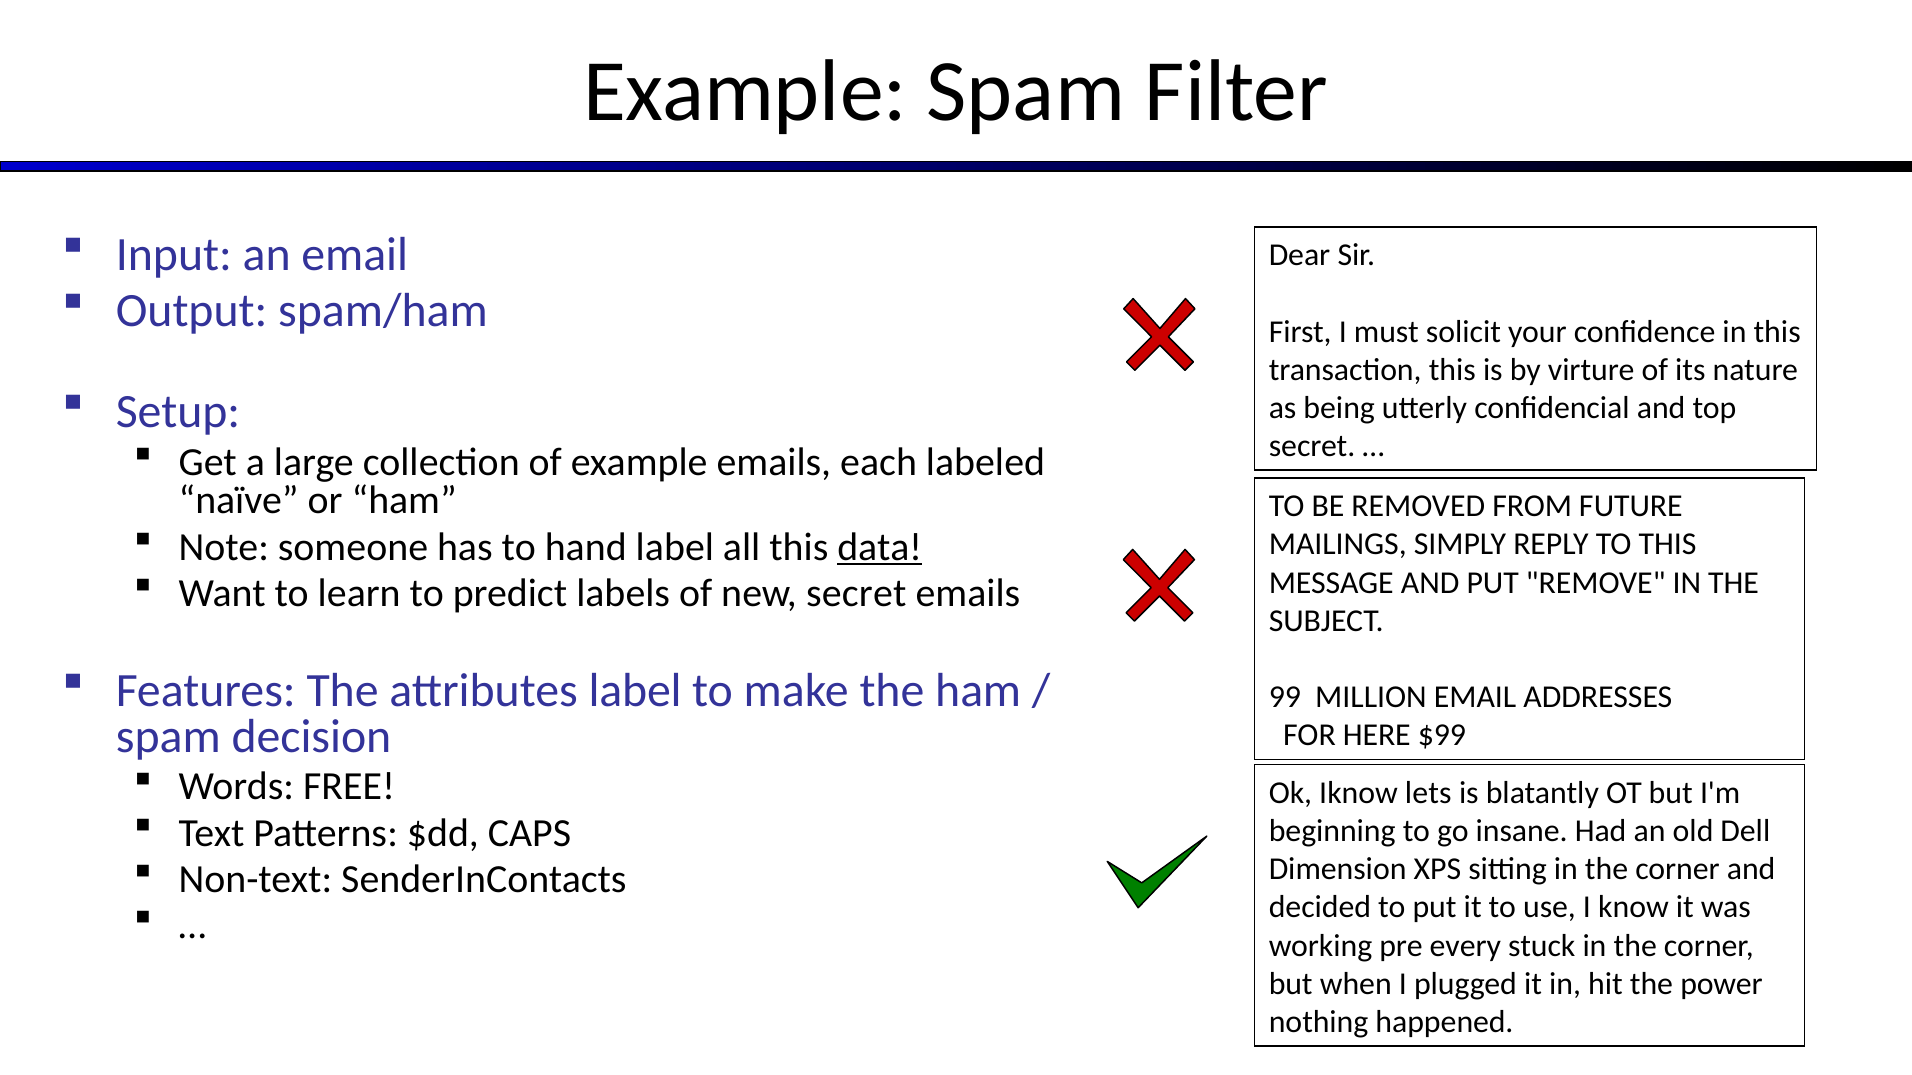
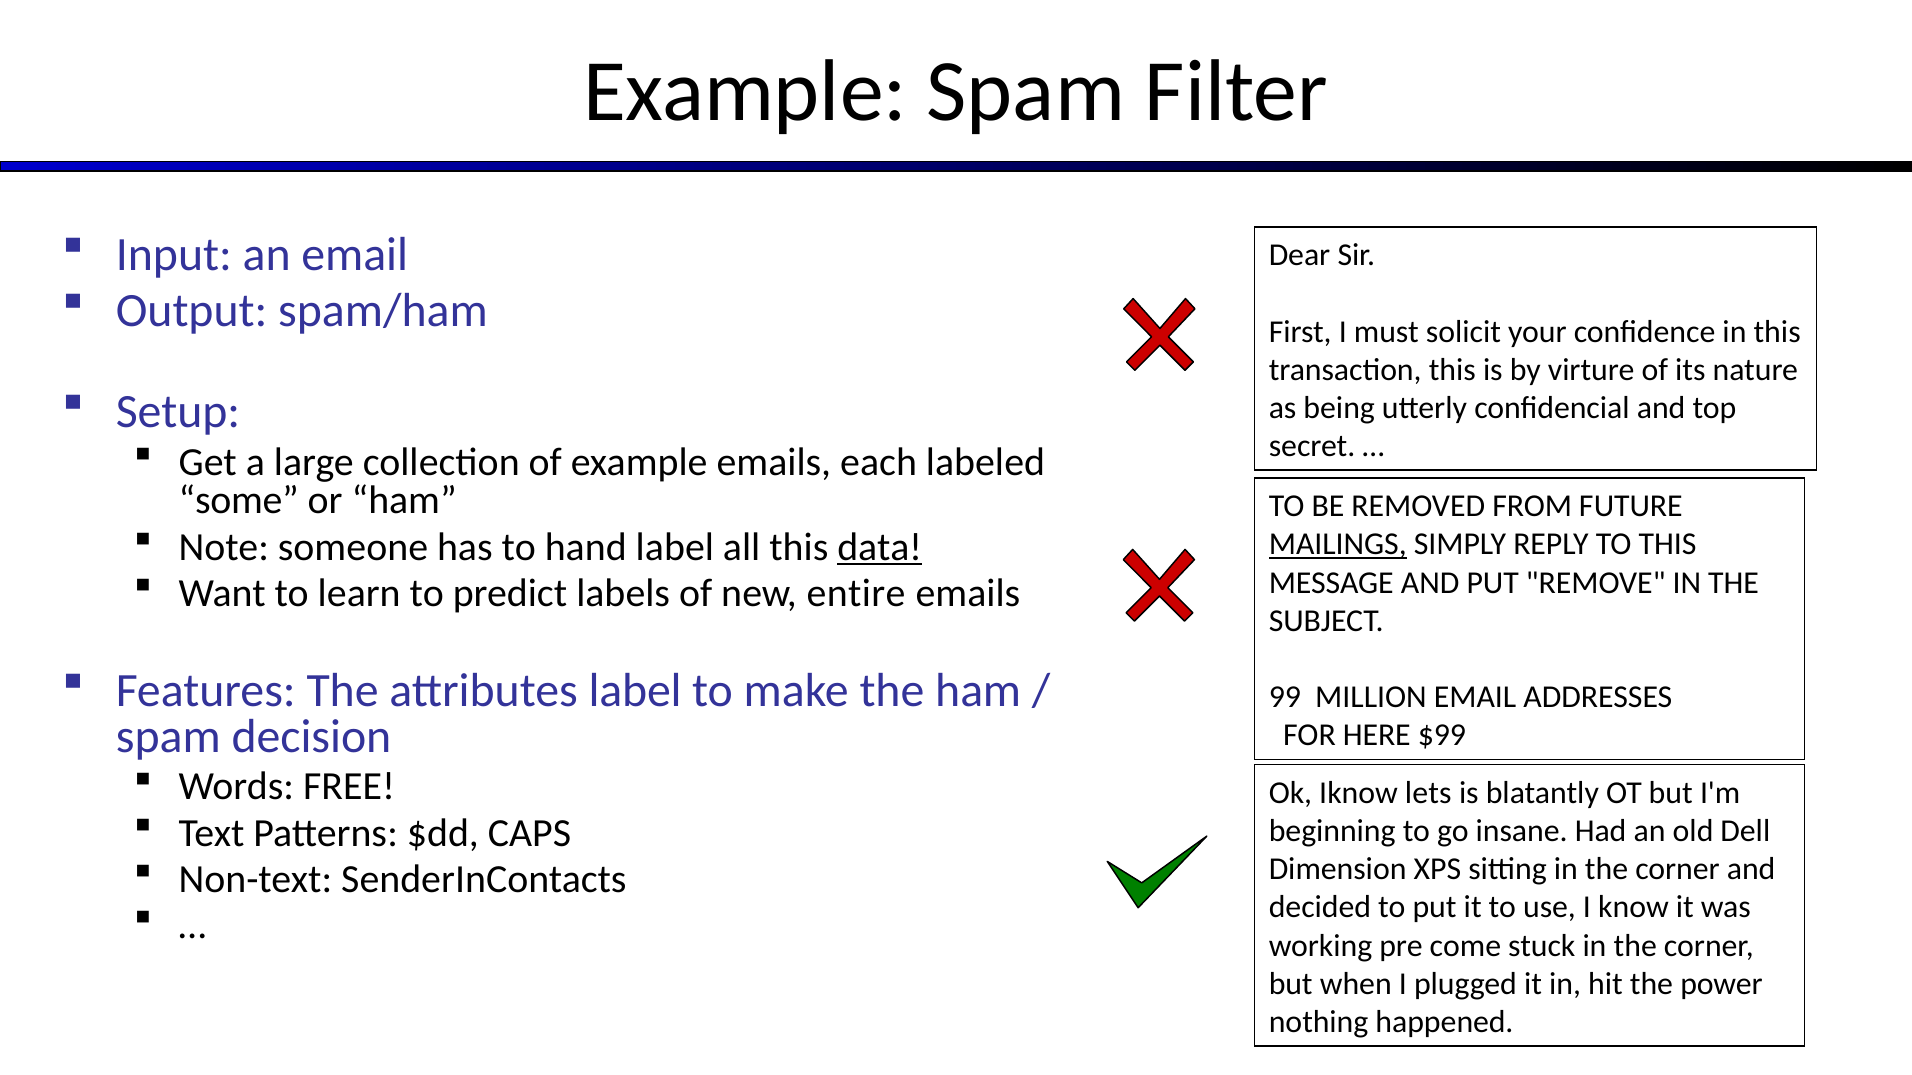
naïve: naïve -> some
MAILINGS underline: none -> present
new secret: secret -> entire
every: every -> come
